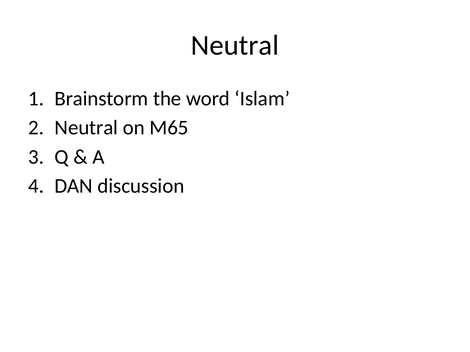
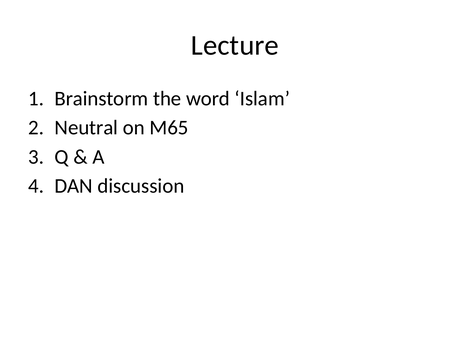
Neutral at (235, 45): Neutral -> Lecture
